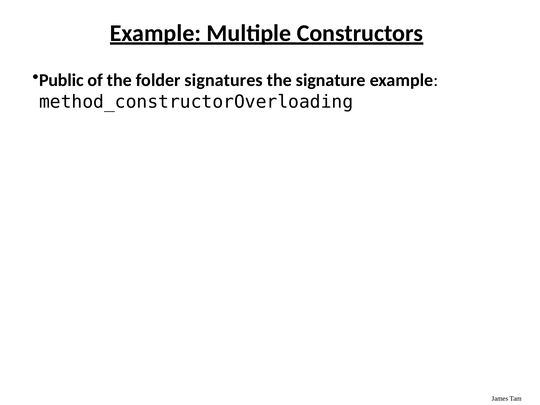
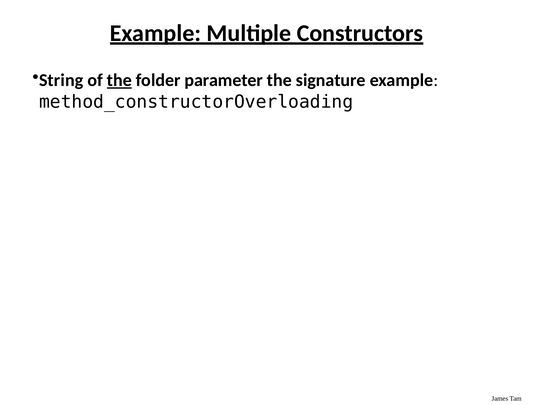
Public: Public -> String
the at (119, 80) underline: none -> present
signatures: signatures -> parameter
